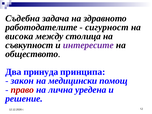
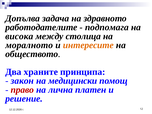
Съдебна: Съдебна -> Допълва
сигурност: сигурност -> подпомага
съвкупност: съвкупност -> моралното
интересите colour: purple -> orange
принуда: принуда -> храните
уредена: уредена -> платен
